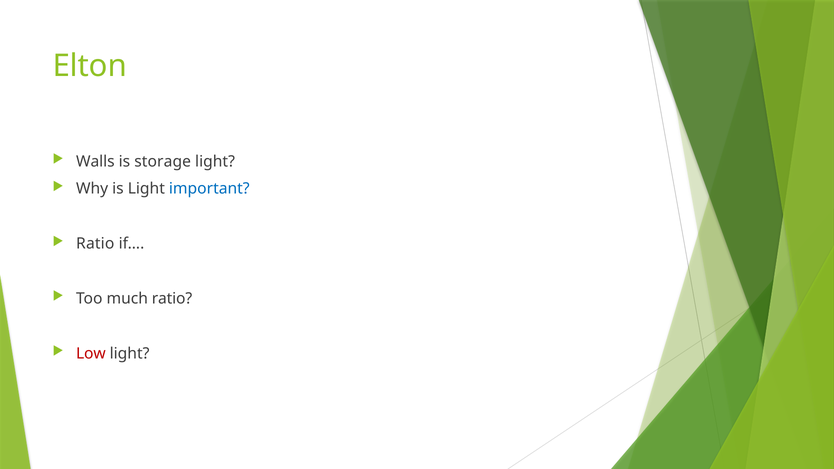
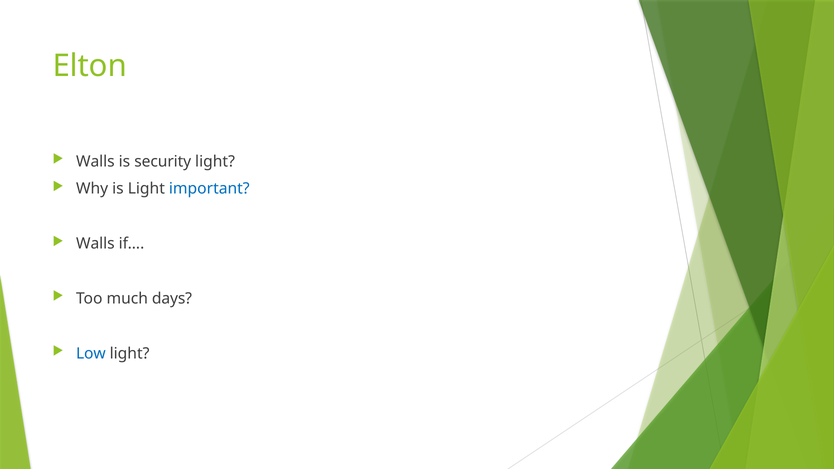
storage: storage -> security
Ratio at (95, 244): Ratio -> Walls
much ratio: ratio -> days
Low colour: red -> blue
